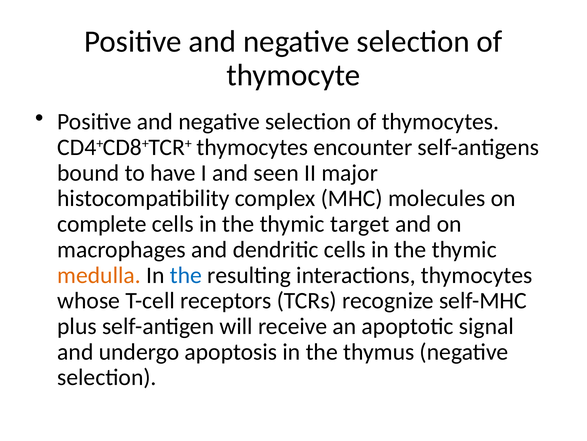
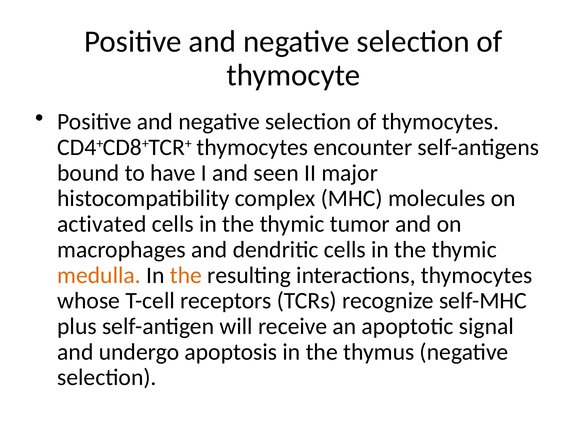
complete: complete -> activated
target: target -> tumor
the at (186, 275) colour: blue -> orange
